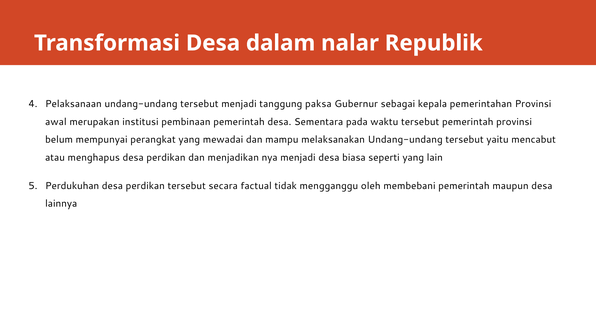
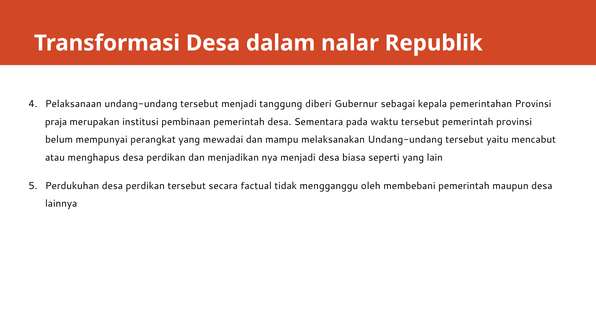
paksa: paksa -> diberi
awal: awal -> praja
